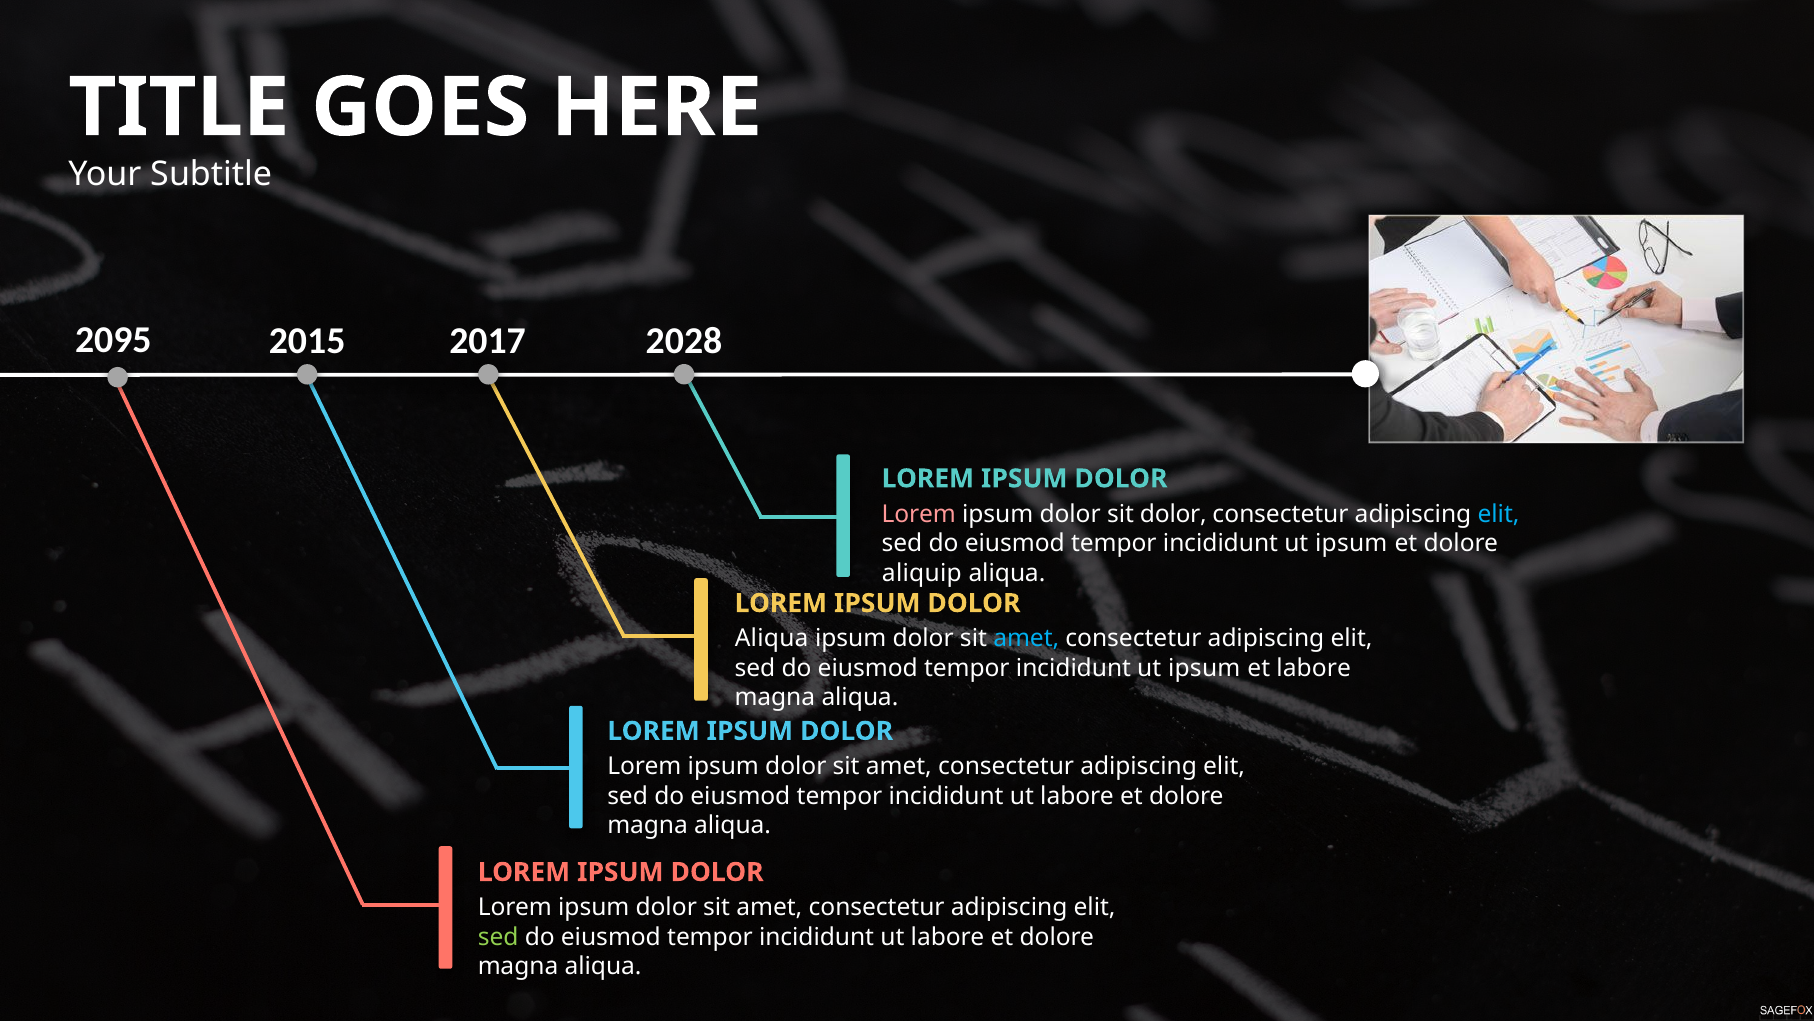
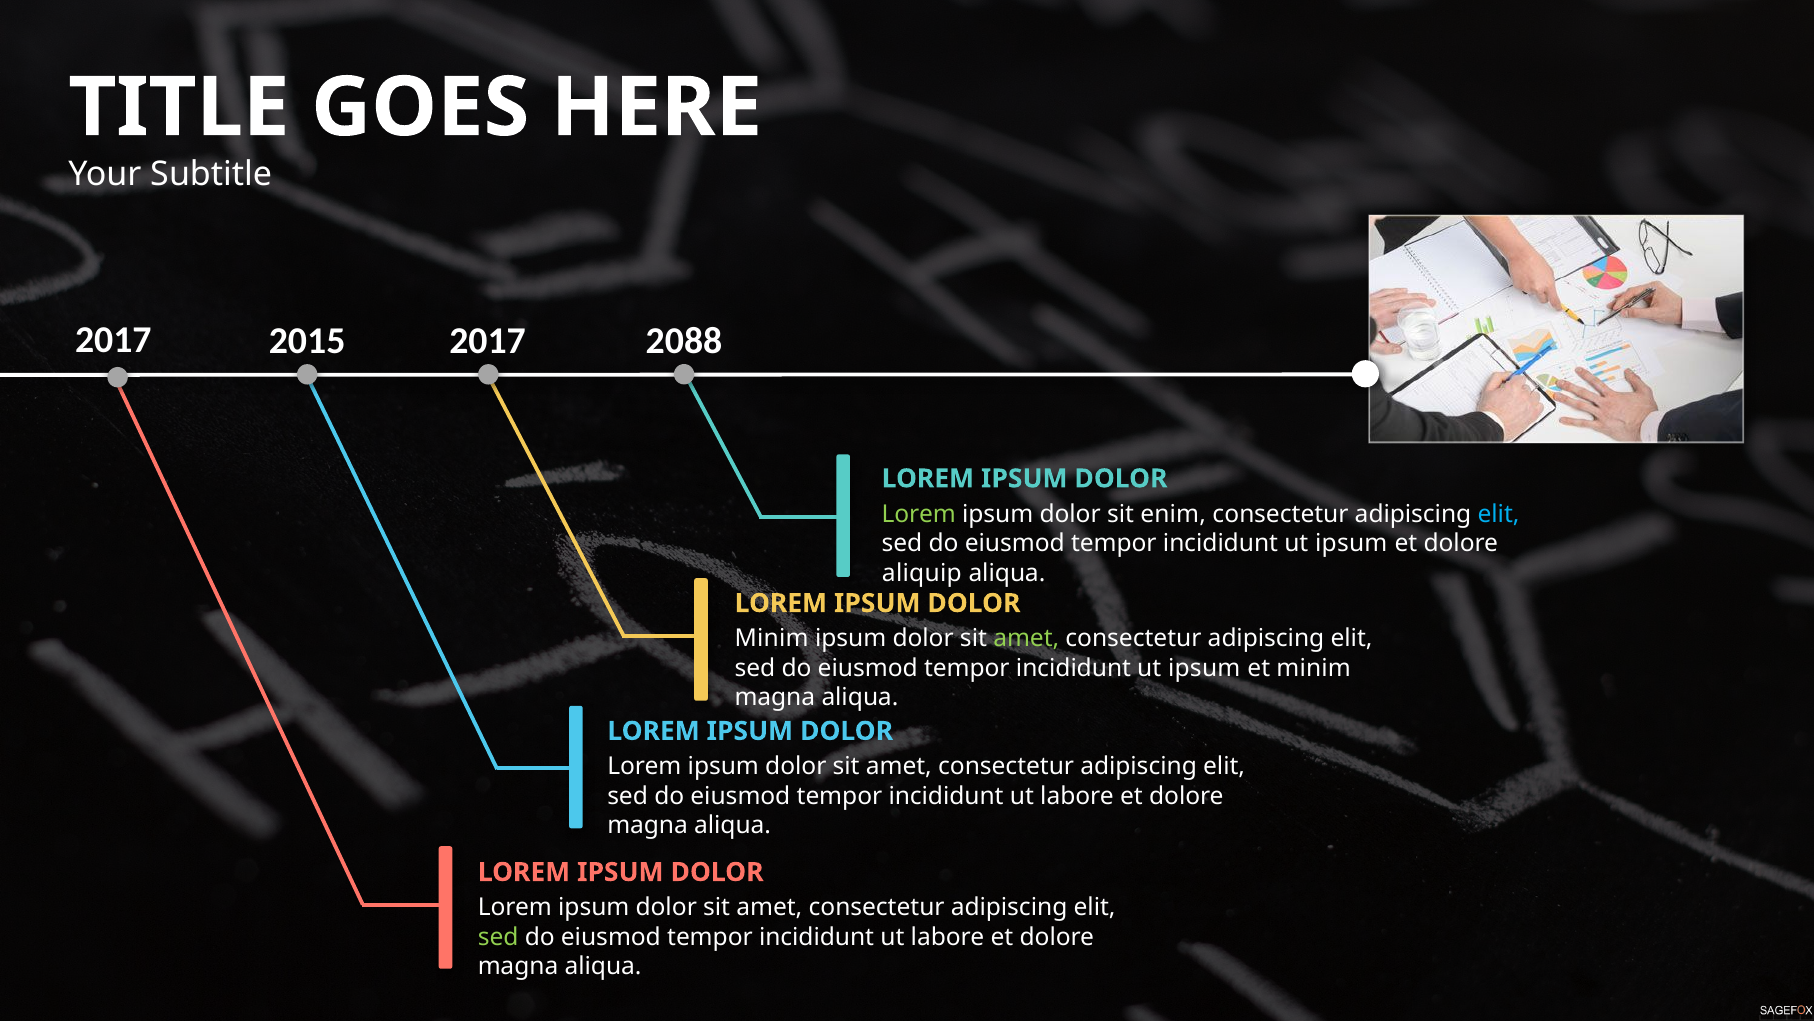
2095 at (113, 339): 2095 -> 2017
2028: 2028 -> 2088
Lorem at (919, 514) colour: pink -> light green
sit dolor: dolor -> enim
Aliqua at (772, 638): Aliqua -> Minim
amet at (1026, 638) colour: light blue -> light green
et labore: labore -> minim
